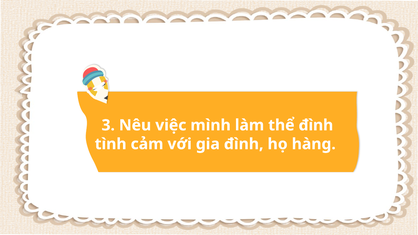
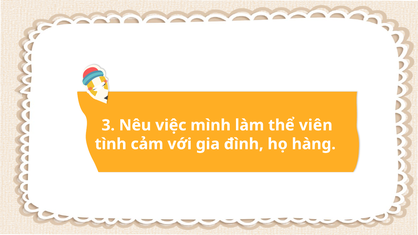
thể đình: đình -> viên
